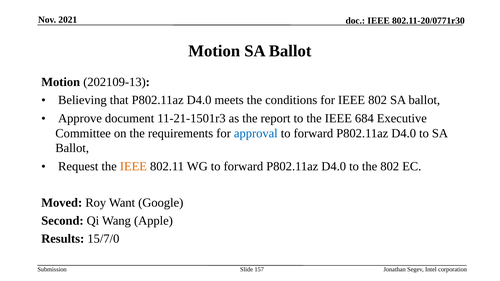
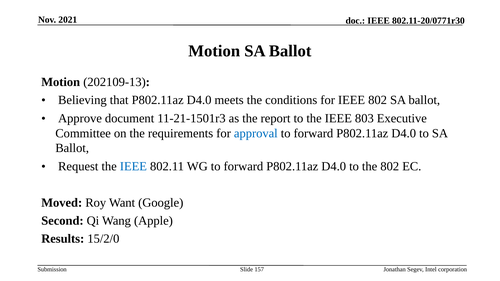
684: 684 -> 803
IEEE at (133, 166) colour: orange -> blue
15/7/0: 15/7/0 -> 15/2/0
